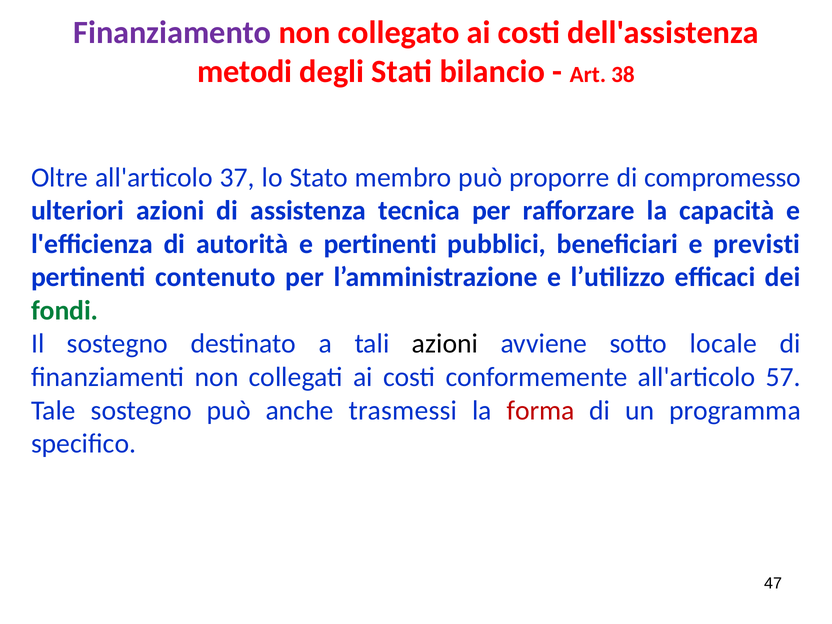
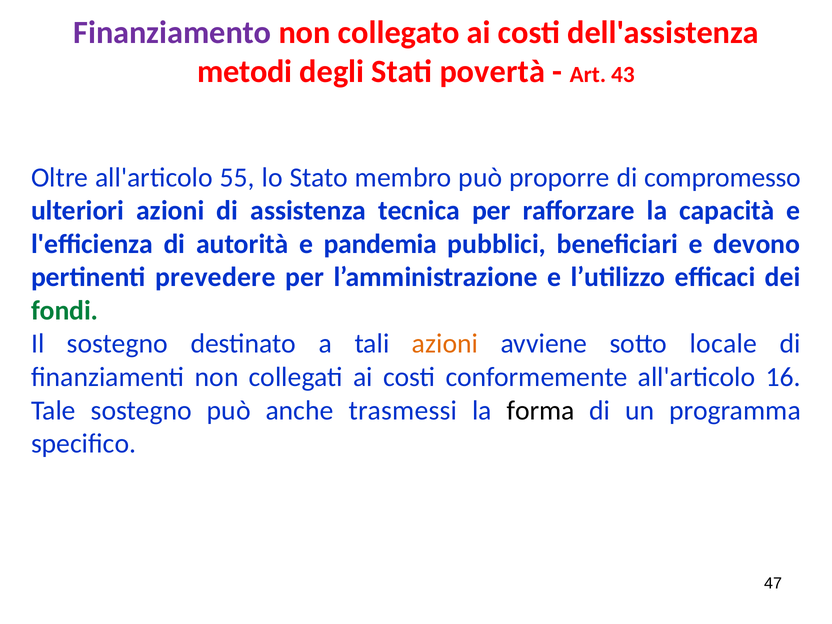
bilancio: bilancio -> povertà
38: 38 -> 43
37: 37 -> 55
e pertinenti: pertinenti -> pandemia
previsti: previsti -> devono
contenuto: contenuto -> prevedere
azioni at (445, 344) colour: black -> orange
57: 57 -> 16
forma colour: red -> black
